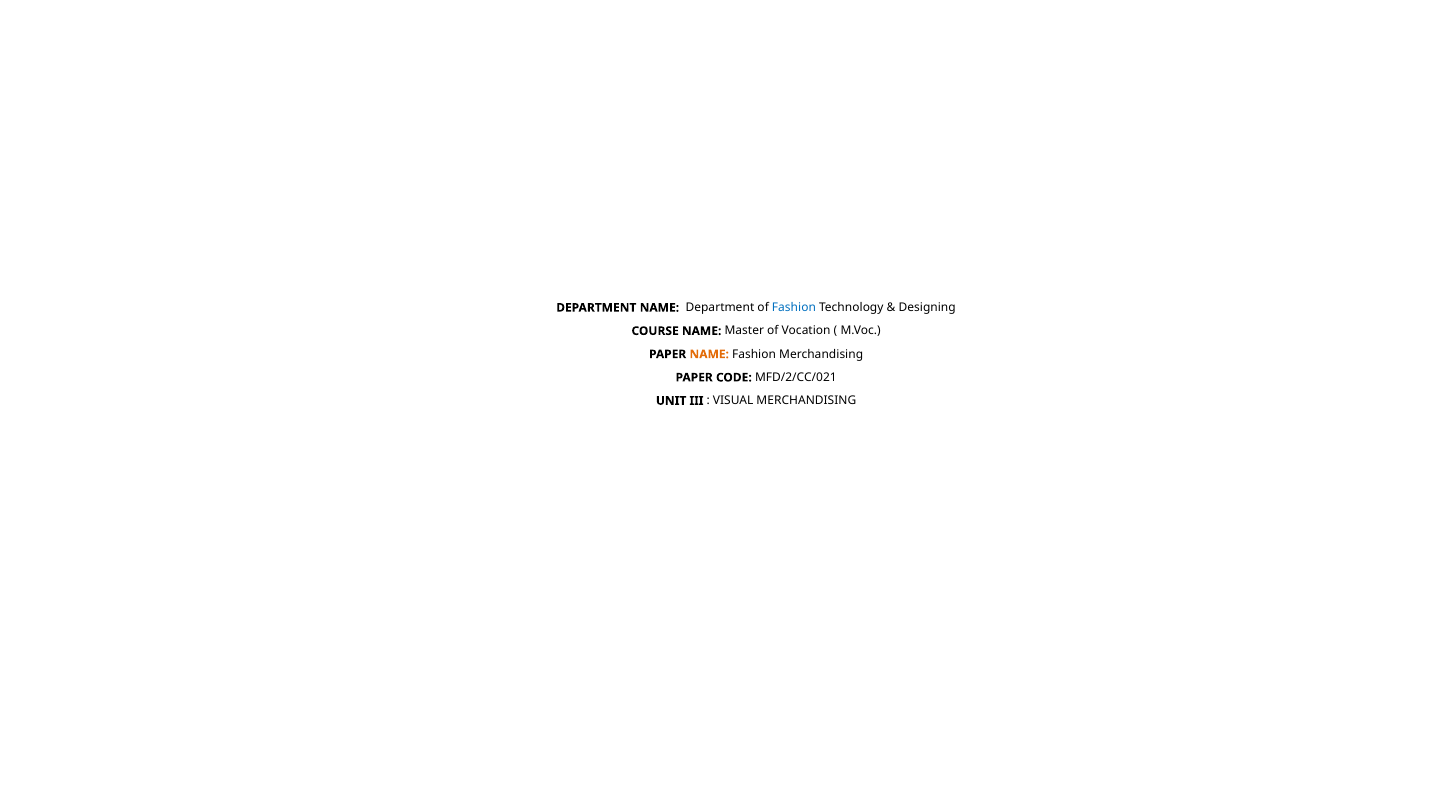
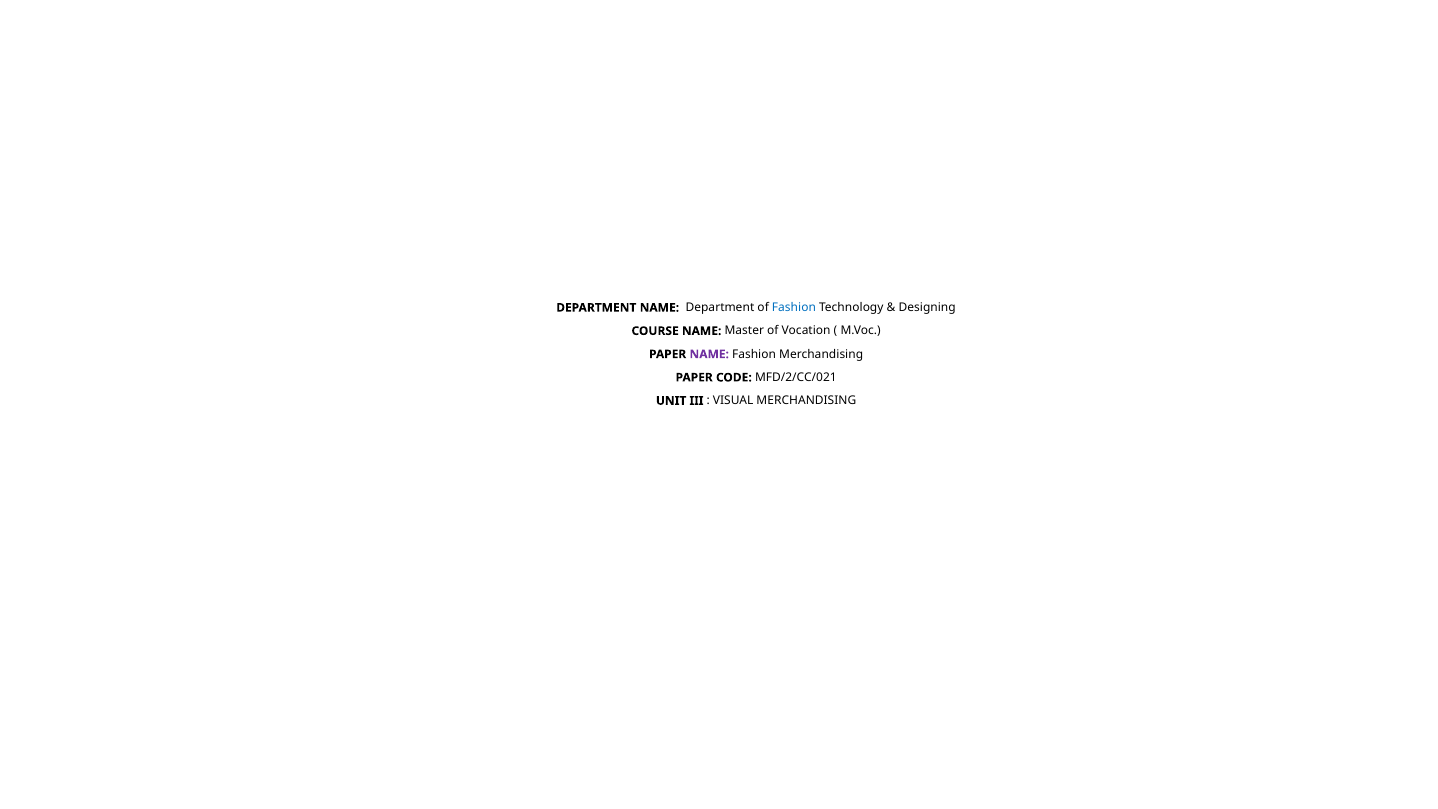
NAME at (709, 354) colour: orange -> purple
